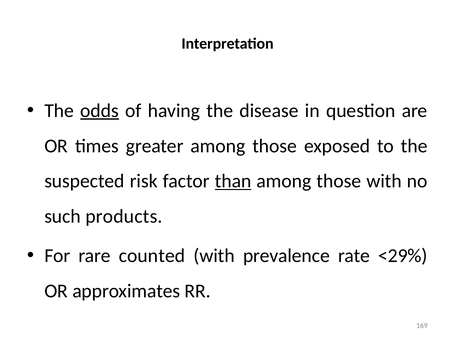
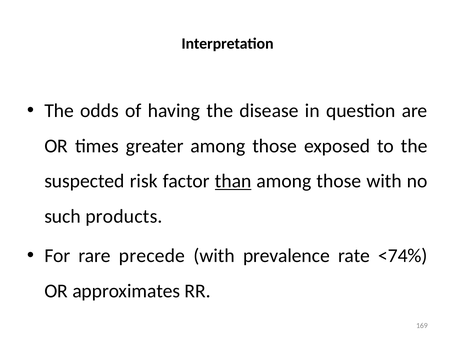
odds underline: present -> none
counted: counted -> precede
<29%: <29% -> <74%
